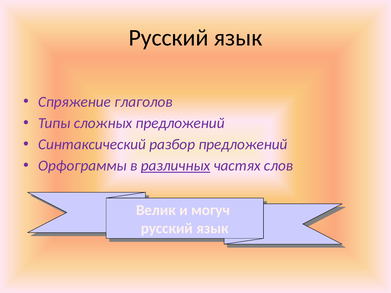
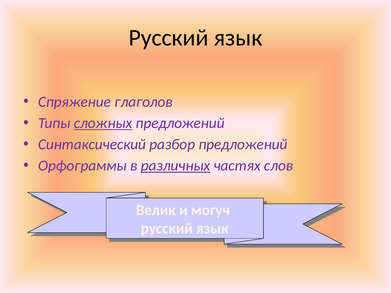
сложных underline: none -> present
